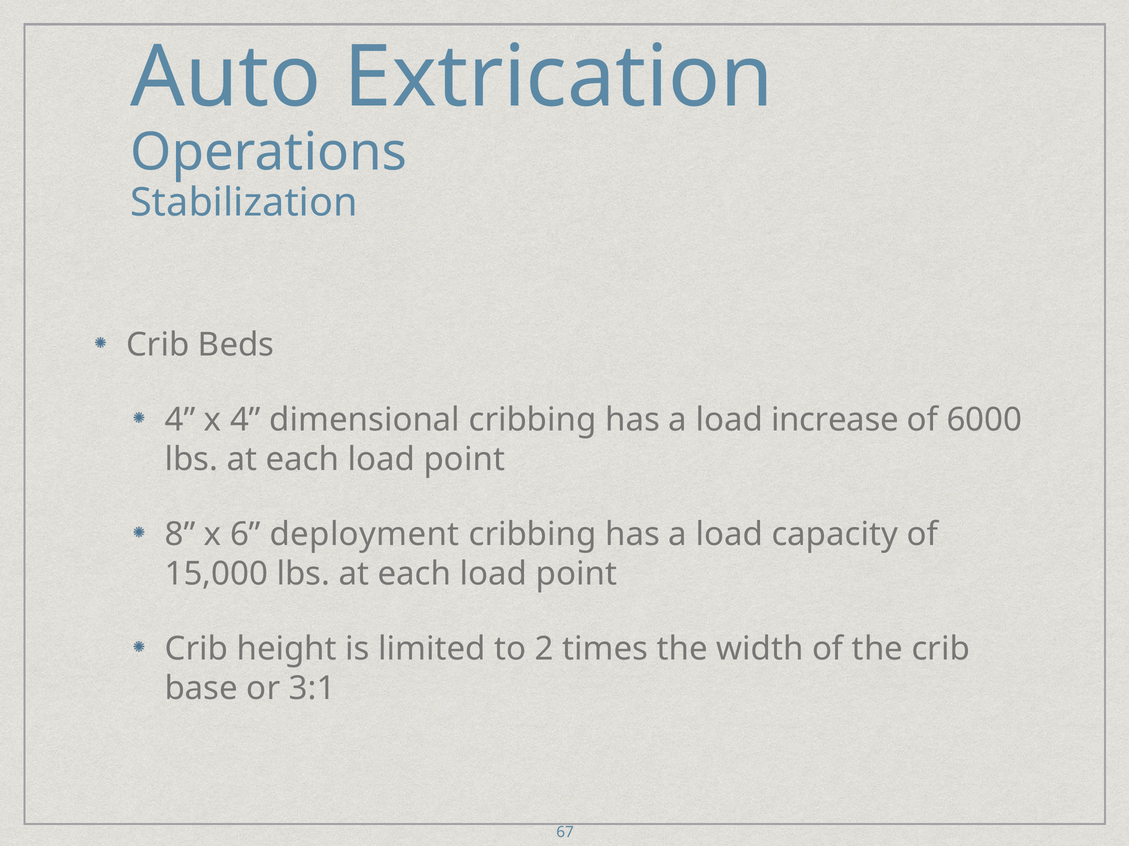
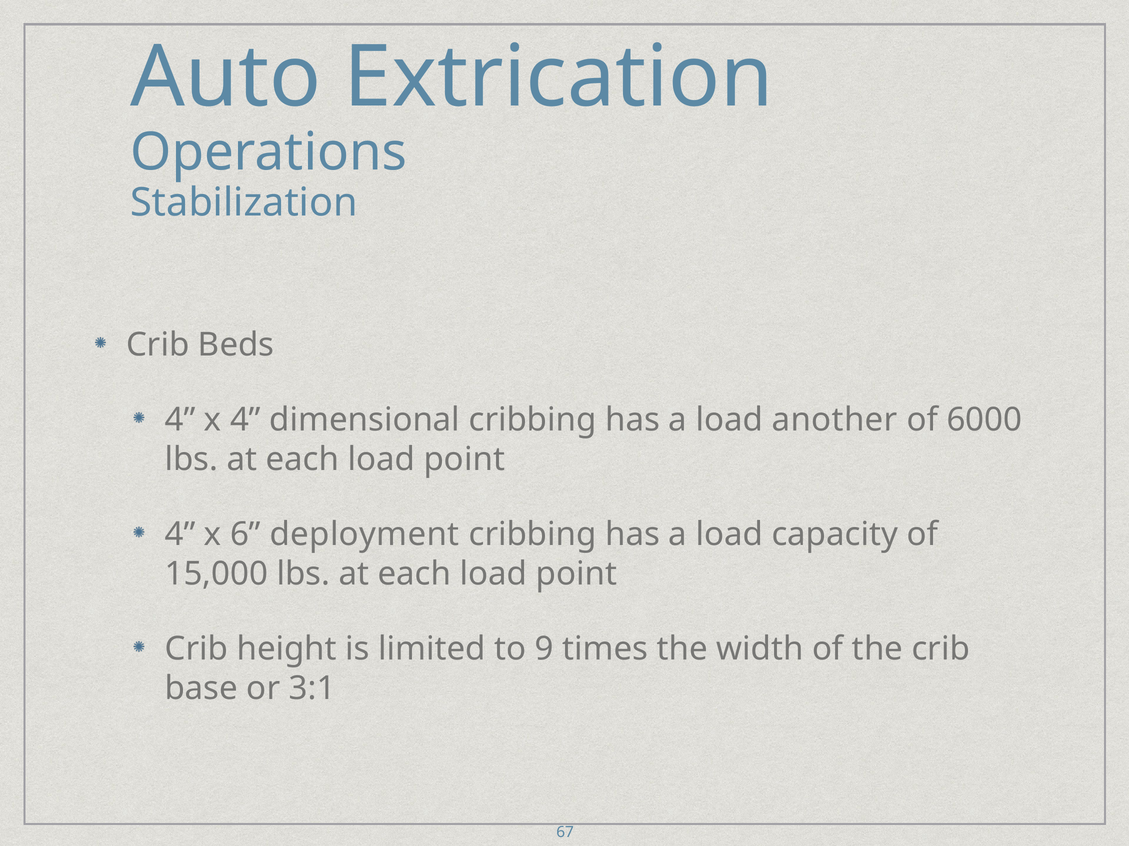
increase: increase -> another
8 at (180, 535): 8 -> 4
2: 2 -> 9
